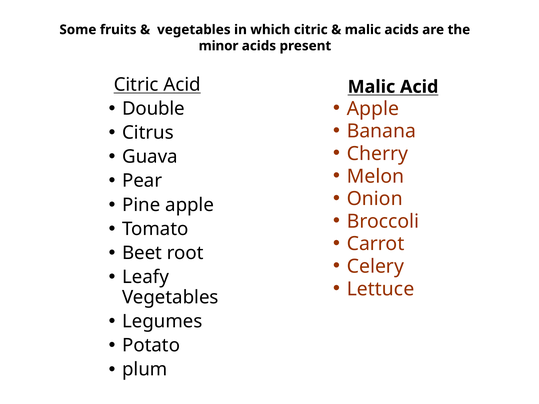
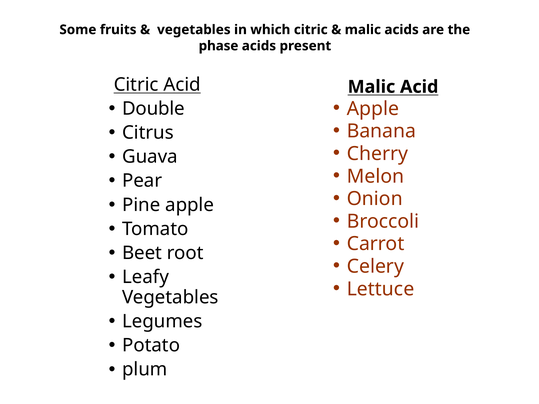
minor: minor -> phase
